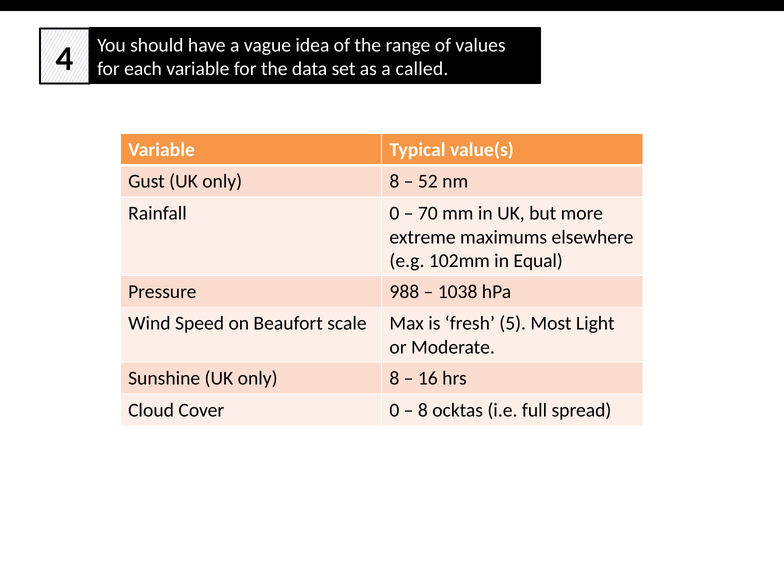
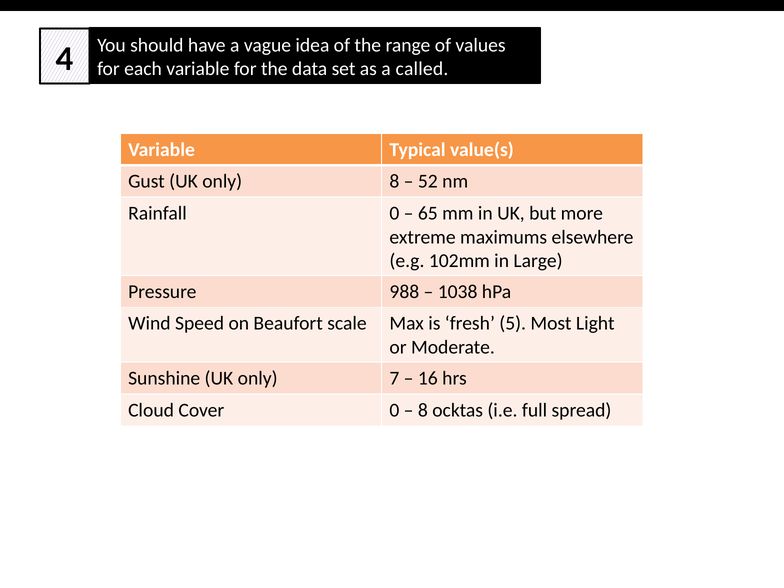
70: 70 -> 65
Equal: Equal -> Large
Sunshine UK only 8: 8 -> 7
